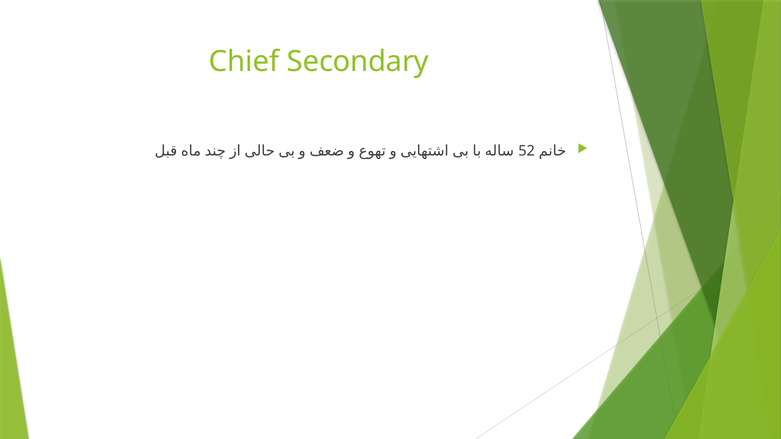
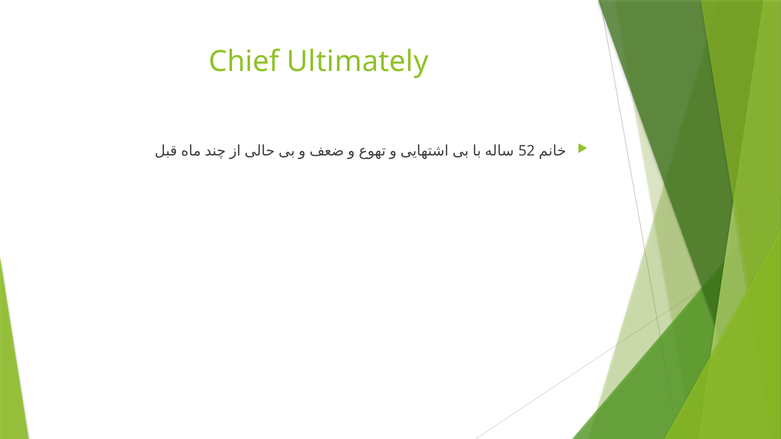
Secondary: Secondary -> Ultimately
